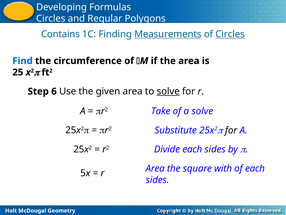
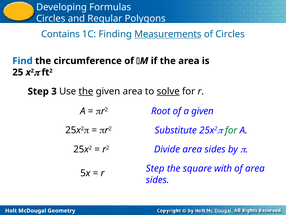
Circles at (230, 34) underline: present -> none
6: 6 -> 3
the at (86, 91) underline: none -> present
Take: Take -> Root
a solve: solve -> given
for at (231, 130) colour: black -> green
Divide each: each -> area
Area at (155, 168): Area -> Step
of each: each -> area
